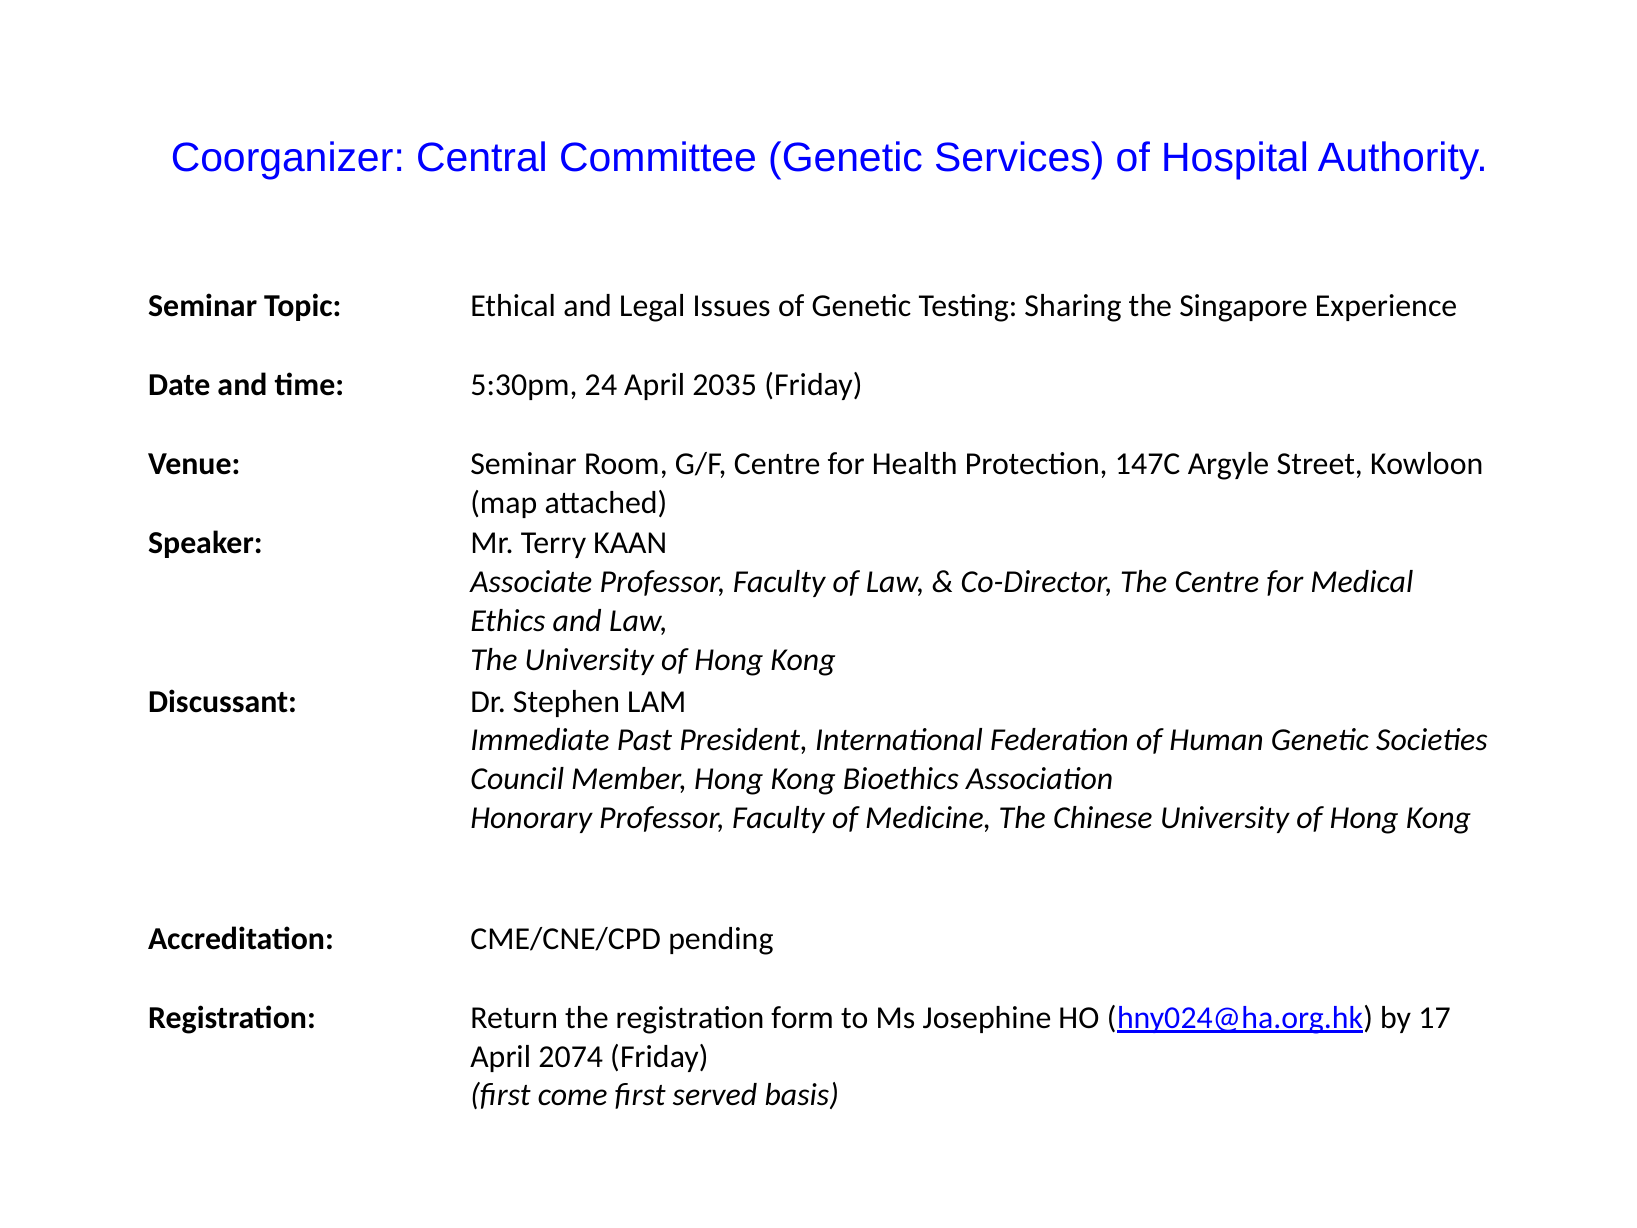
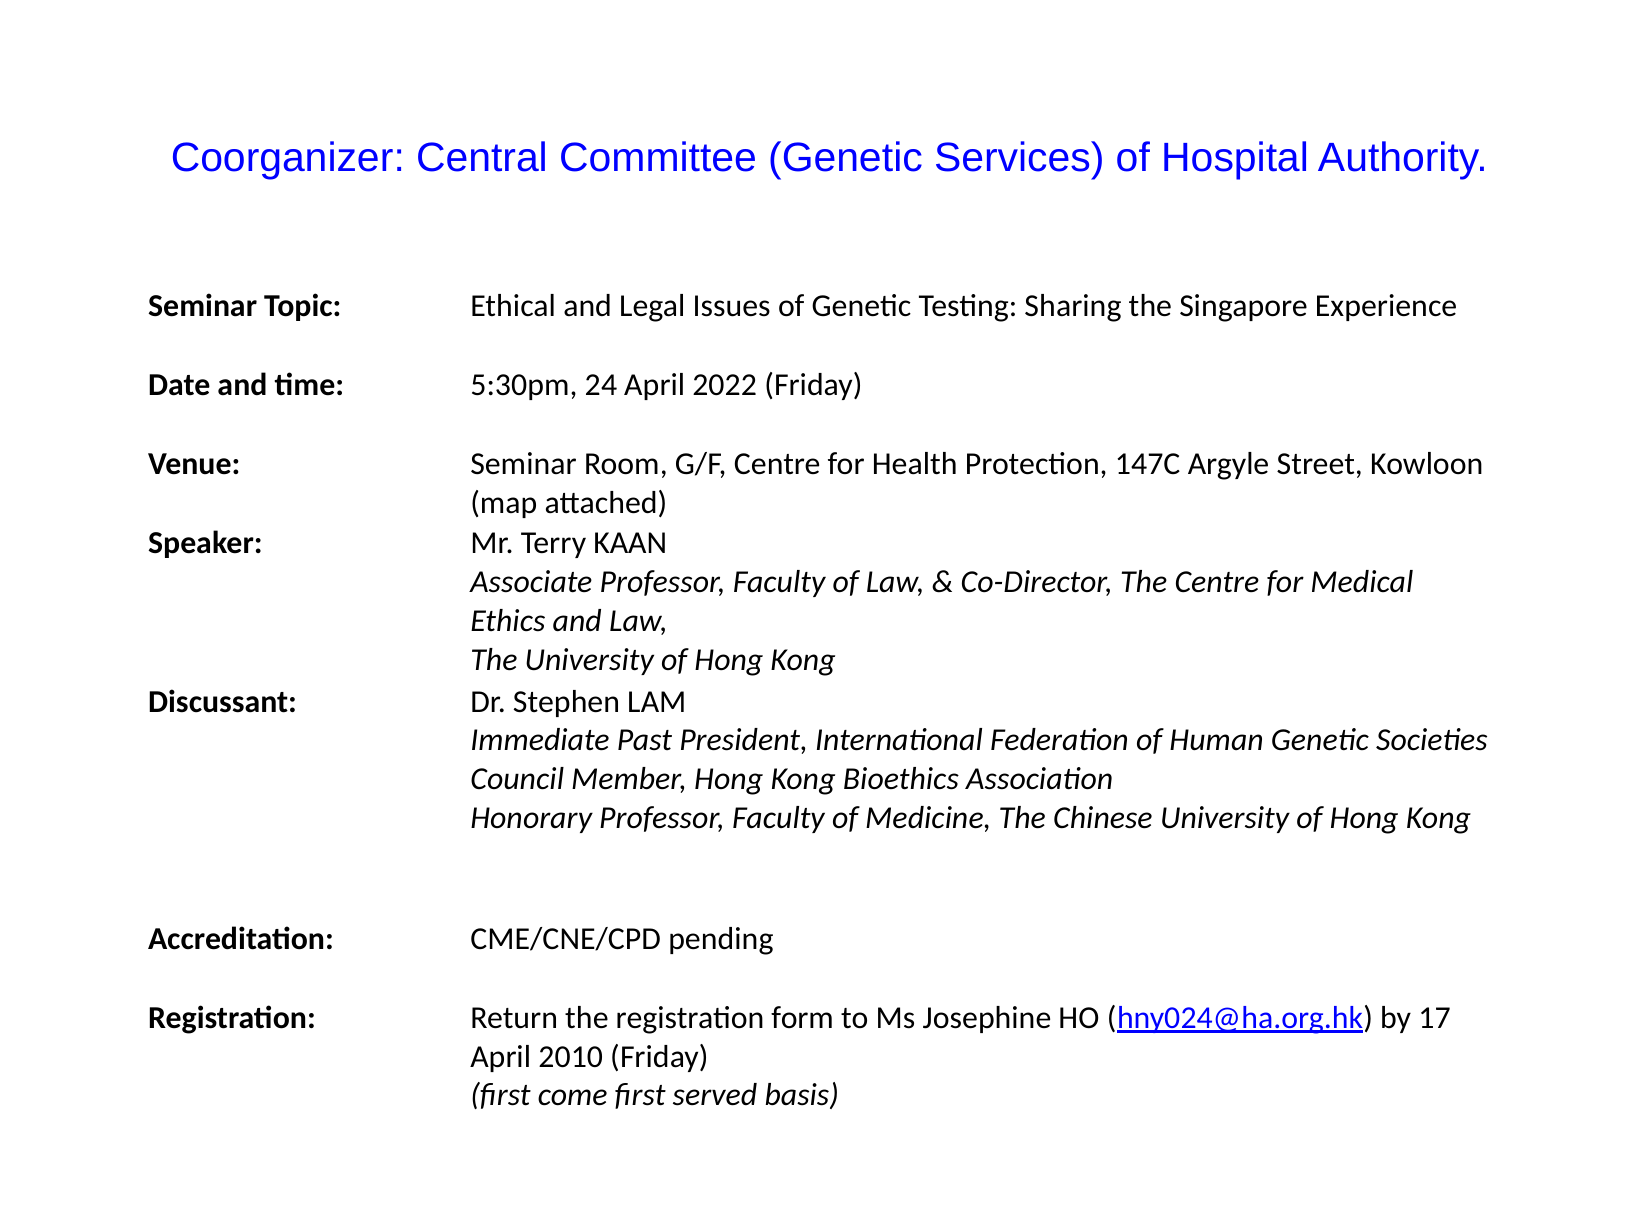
2035: 2035 -> 2022
2074: 2074 -> 2010
